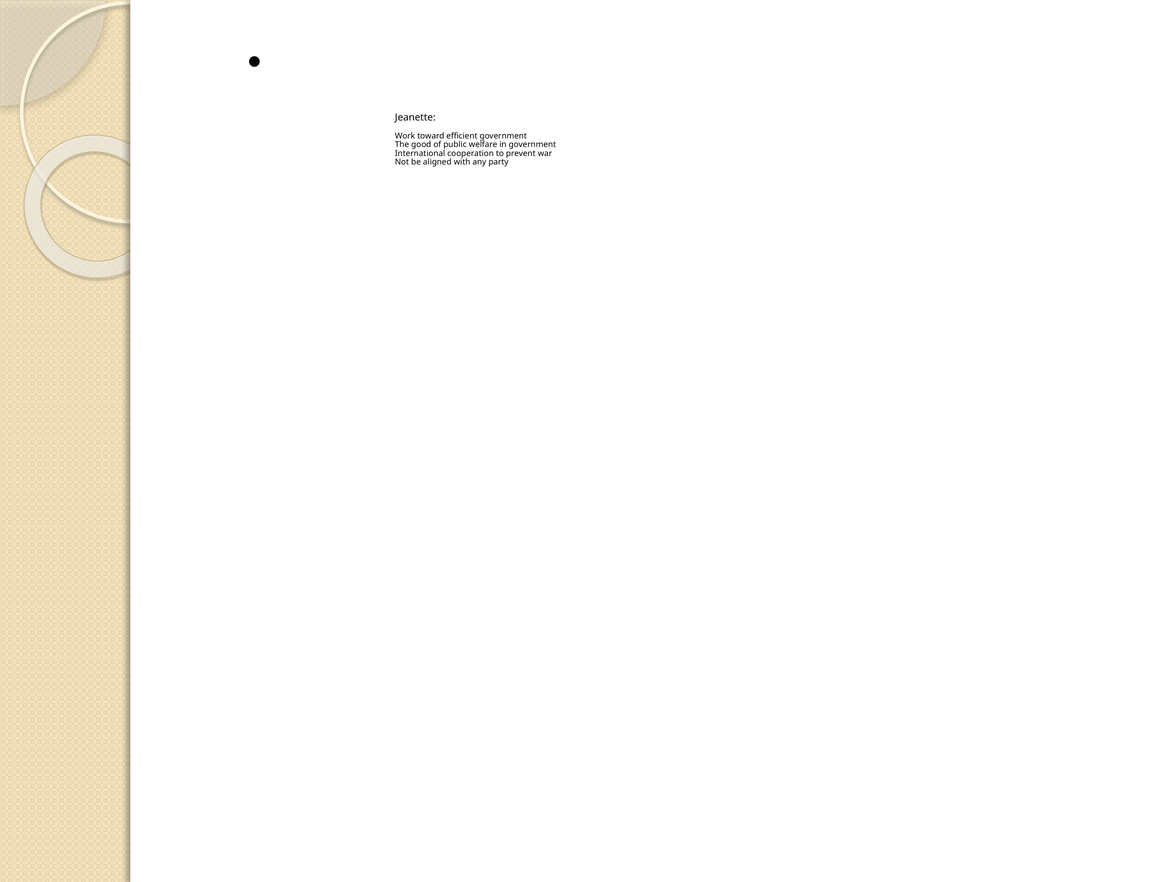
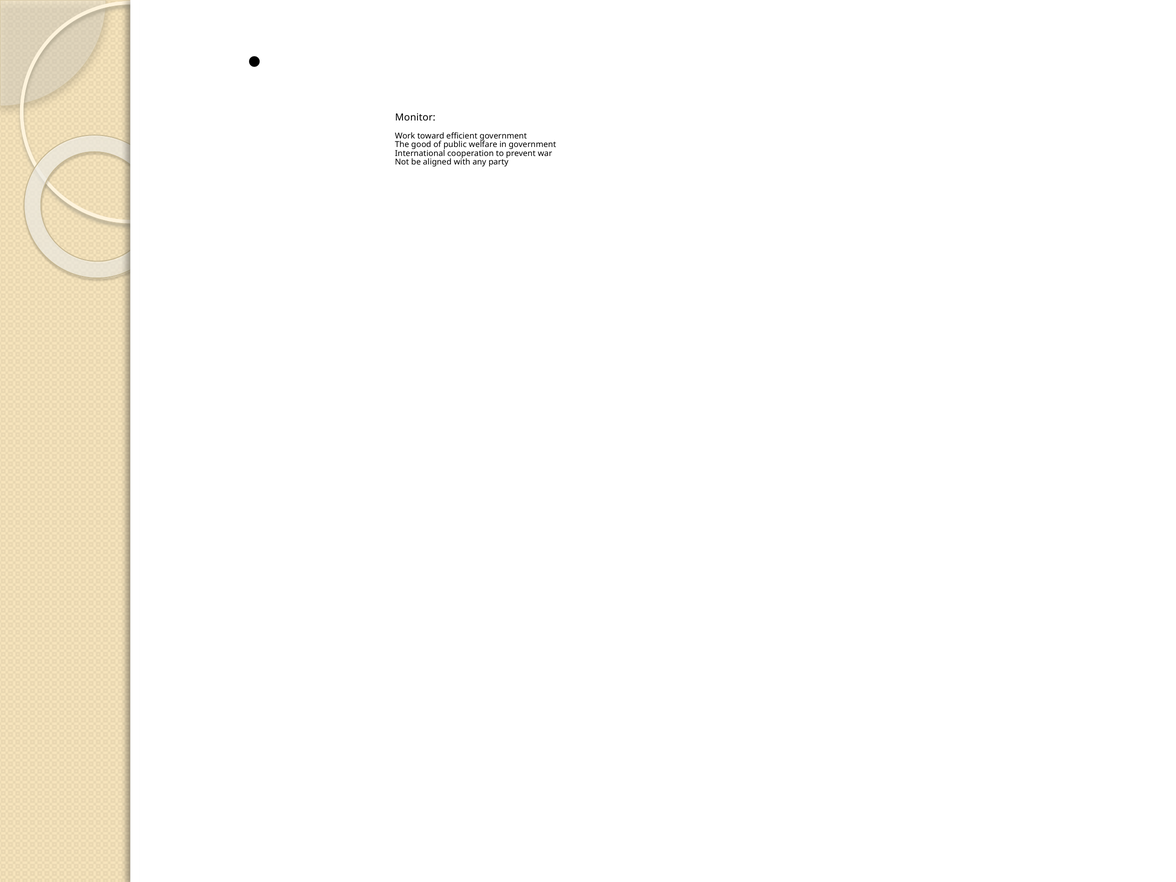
Jeanette: Jeanette -> Monitor
